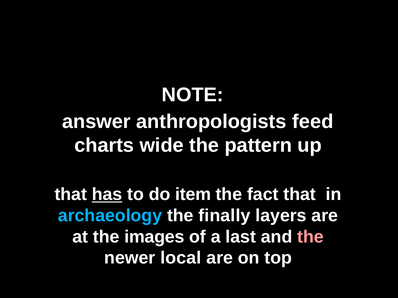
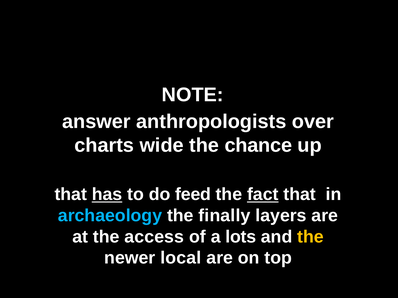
feed: feed -> over
pattern: pattern -> chance
item: item -> feed
fact underline: none -> present
images: images -> access
last: last -> lots
the at (310, 237) colour: pink -> yellow
